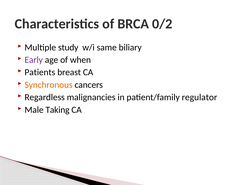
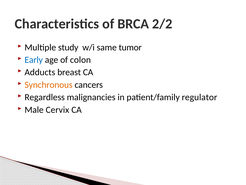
0/2: 0/2 -> 2/2
biliary: biliary -> tumor
Early colour: purple -> blue
when: when -> colon
Patients: Patients -> Adducts
Taking: Taking -> Cervix
